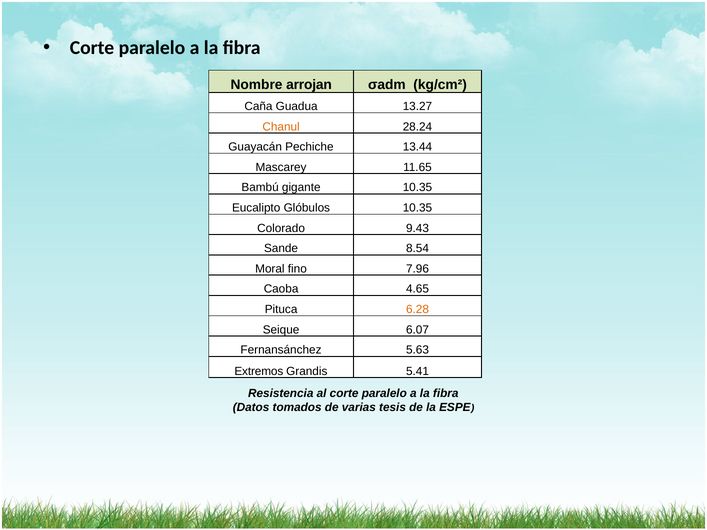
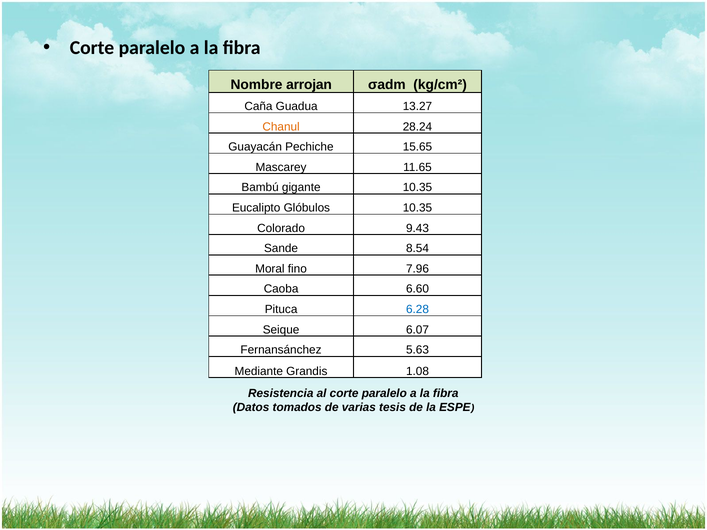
13.44: 13.44 -> 15.65
4.65: 4.65 -> 6.60
6.28 colour: orange -> blue
Extremos: Extremos -> Mediante
5.41: 5.41 -> 1.08
